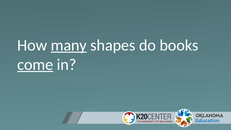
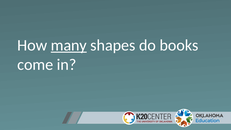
come underline: present -> none
